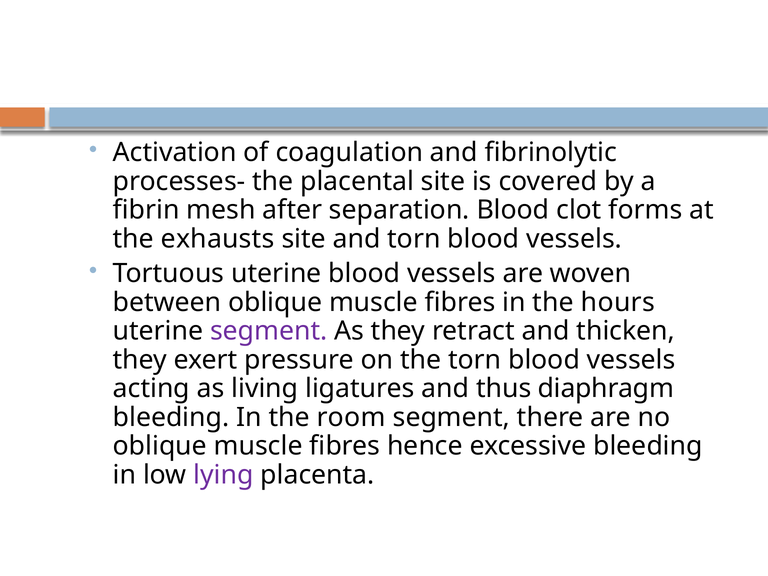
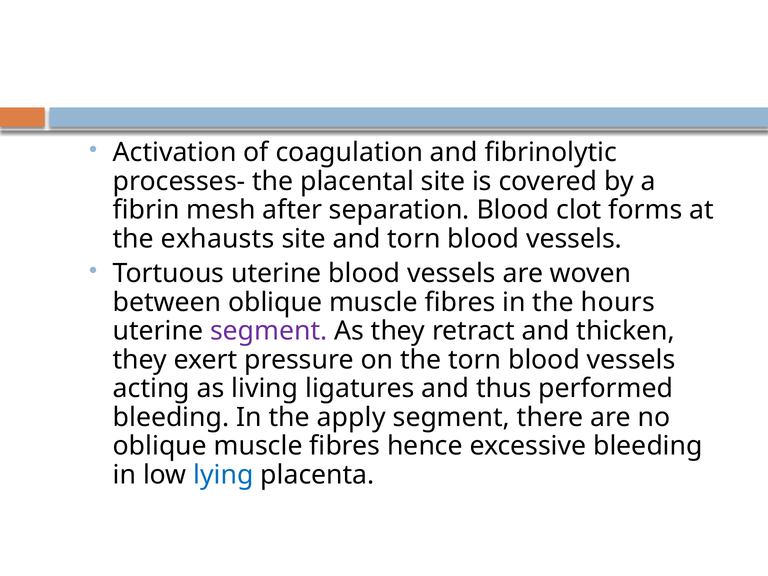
diaphragm: diaphragm -> performed
room: room -> apply
lying colour: purple -> blue
